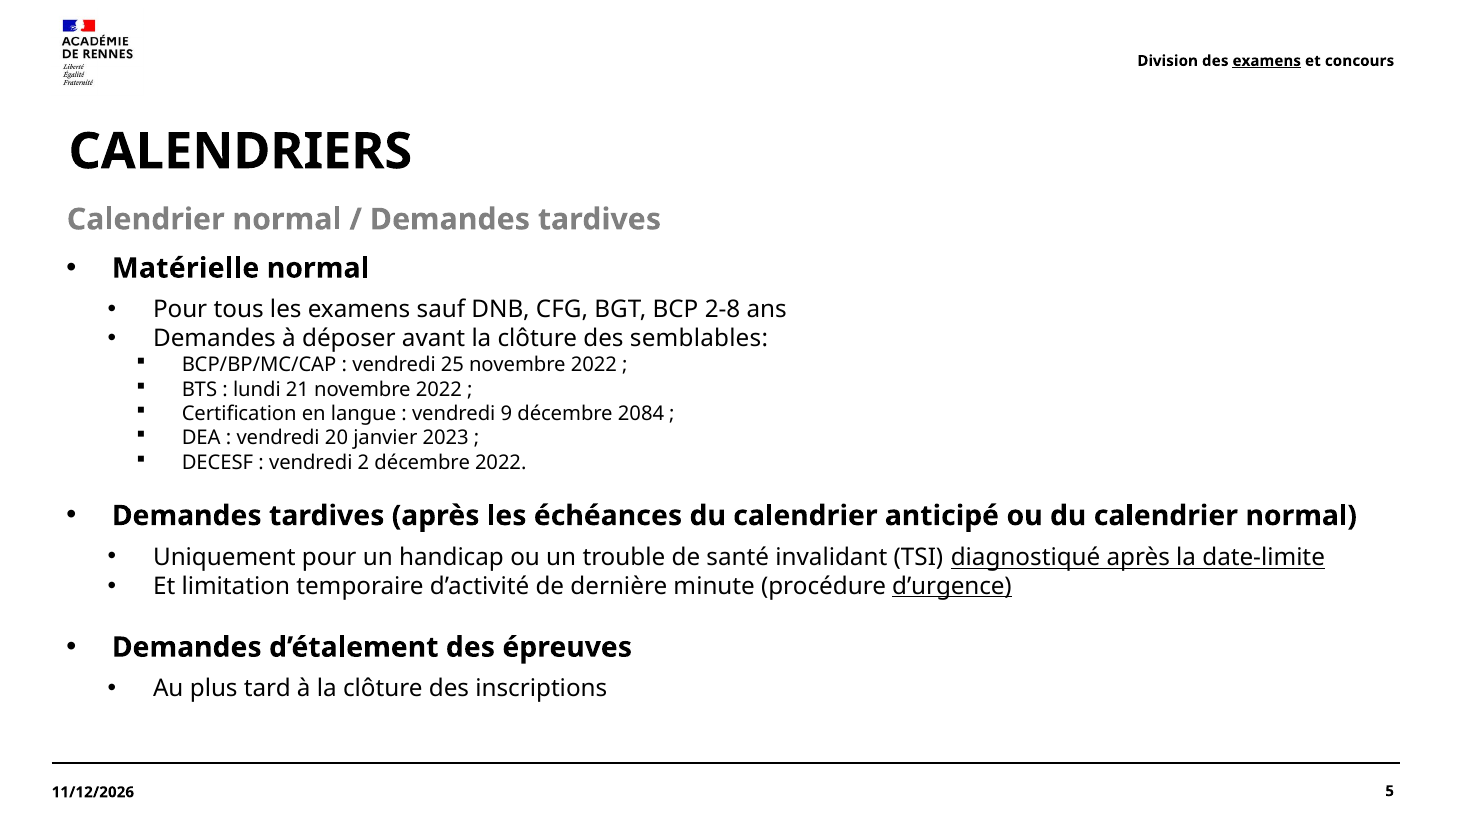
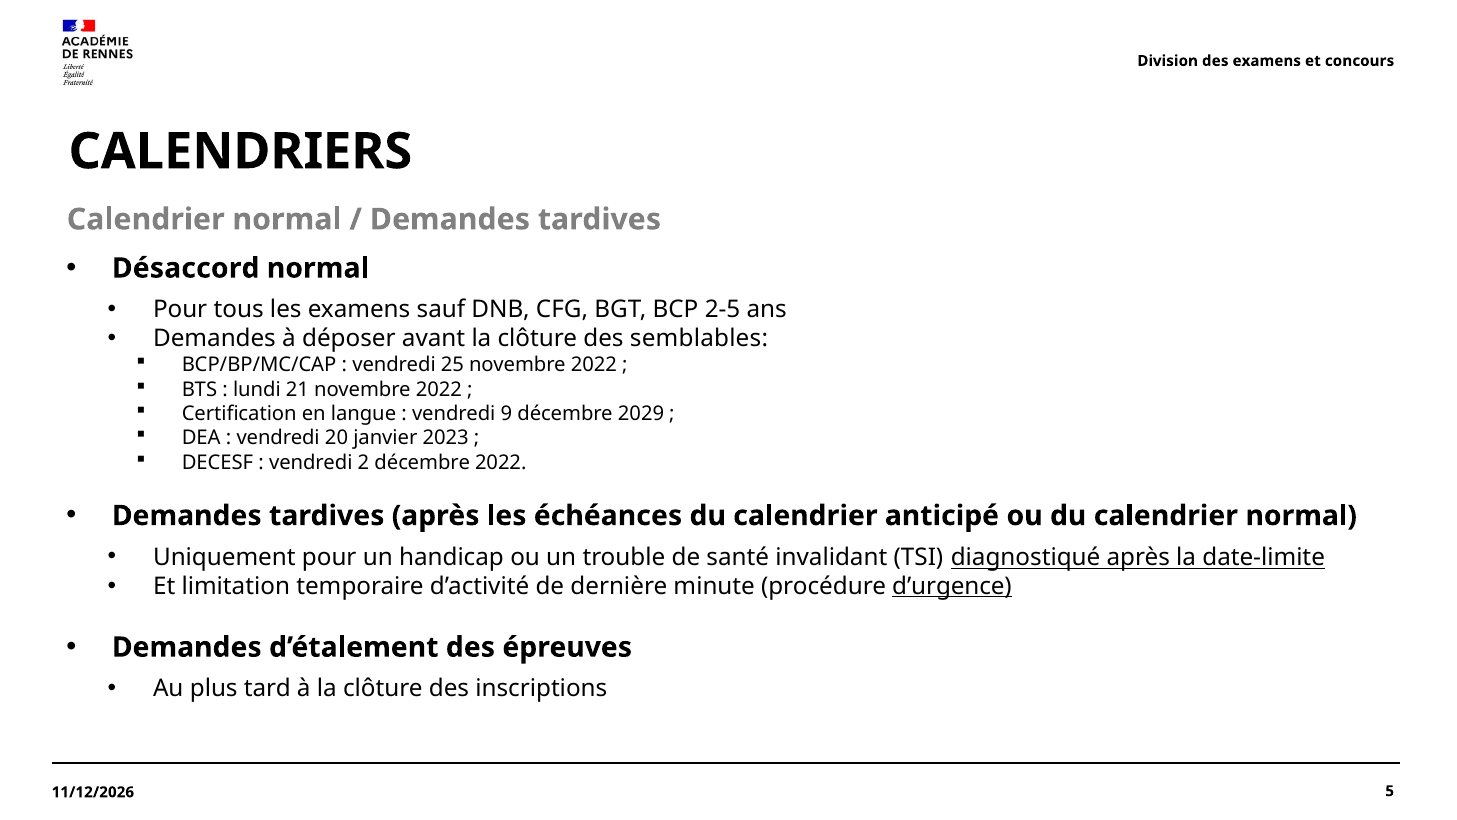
examens at (1267, 61) underline: present -> none
Matérielle: Matérielle -> Désaccord
2-8: 2-8 -> 2-5
2084: 2084 -> 2029
